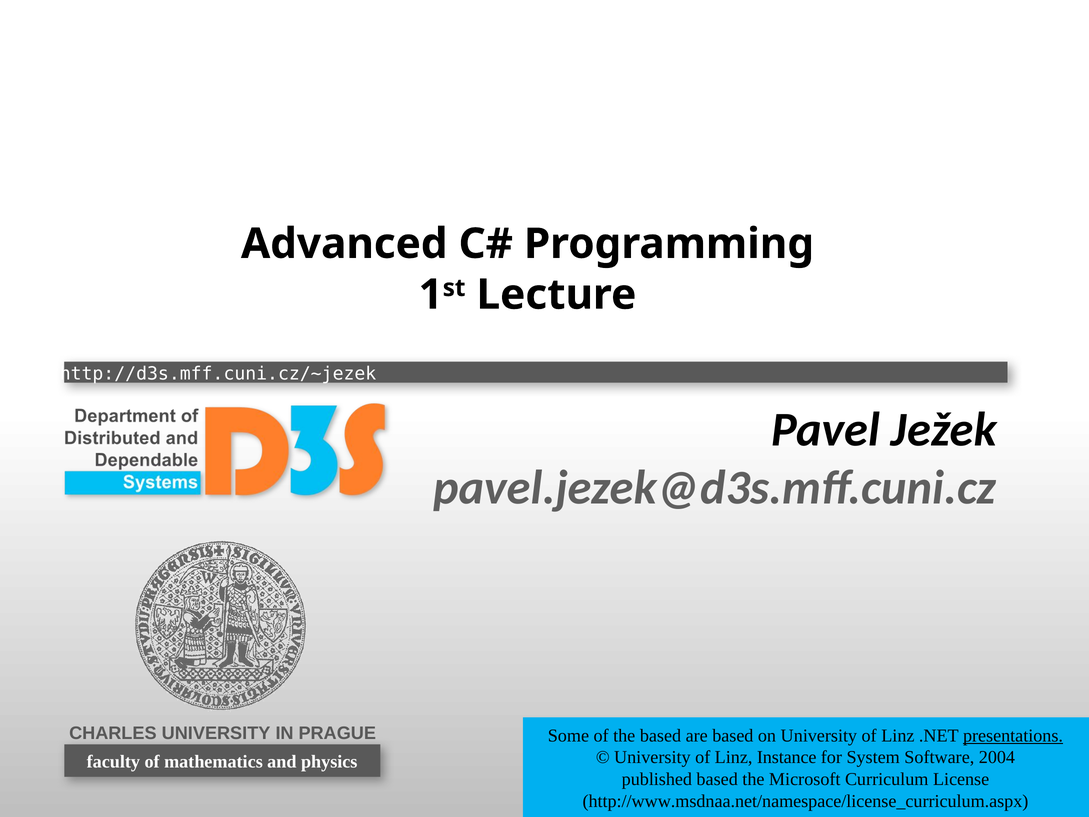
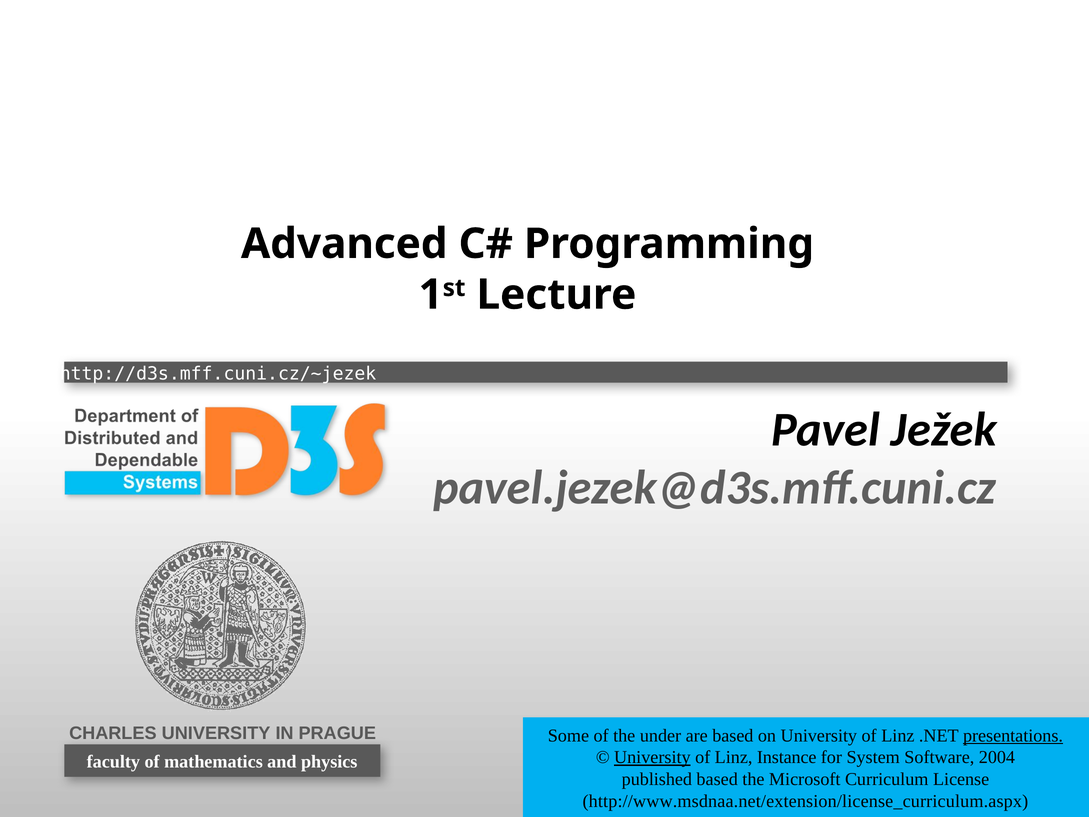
the based: based -> under
University at (652, 757) underline: none -> present
http://www.msdnaa.net/namespace/license_curriculum.aspx: http://www.msdnaa.net/namespace/license_curriculum.aspx -> http://www.msdnaa.net/extension/license_curriculum.aspx
